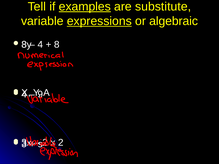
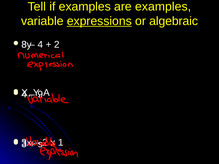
examples at (85, 7) underline: present -> none
are substitute: substitute -> examples
8 at (57, 45): 8 -> 2
2 at (61, 143): 2 -> 1
